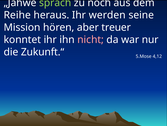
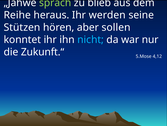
noch: noch -> blieb
Mission: Mission -> Stützen
treuer: treuer -> sollen
nicht colour: pink -> light blue
